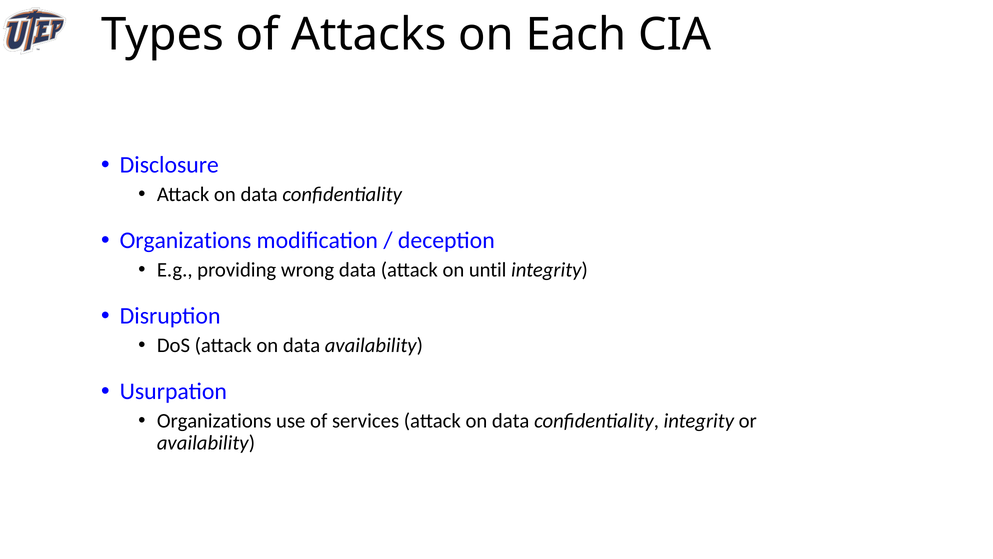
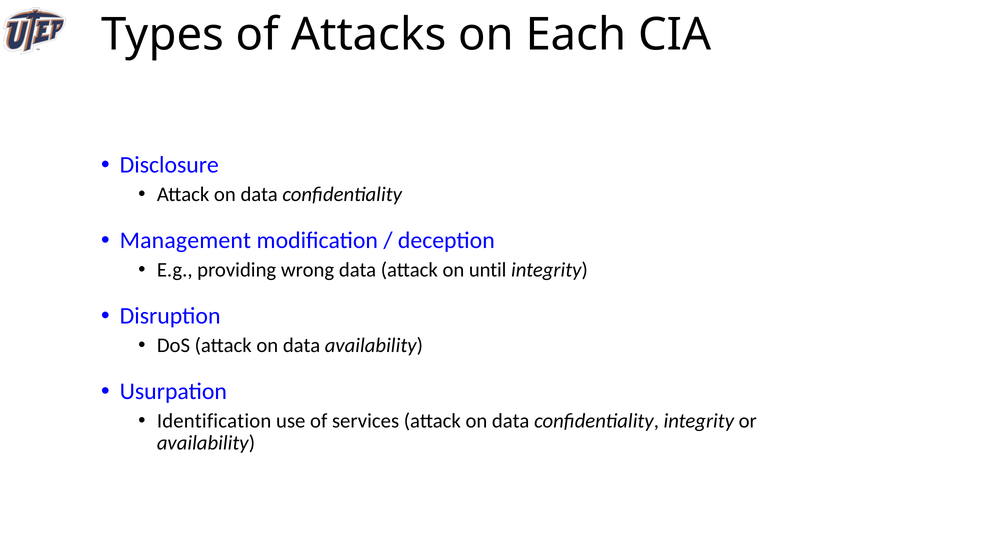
Organizations at (185, 240): Organizations -> Management
Organizations at (214, 420): Organizations -> Identification
